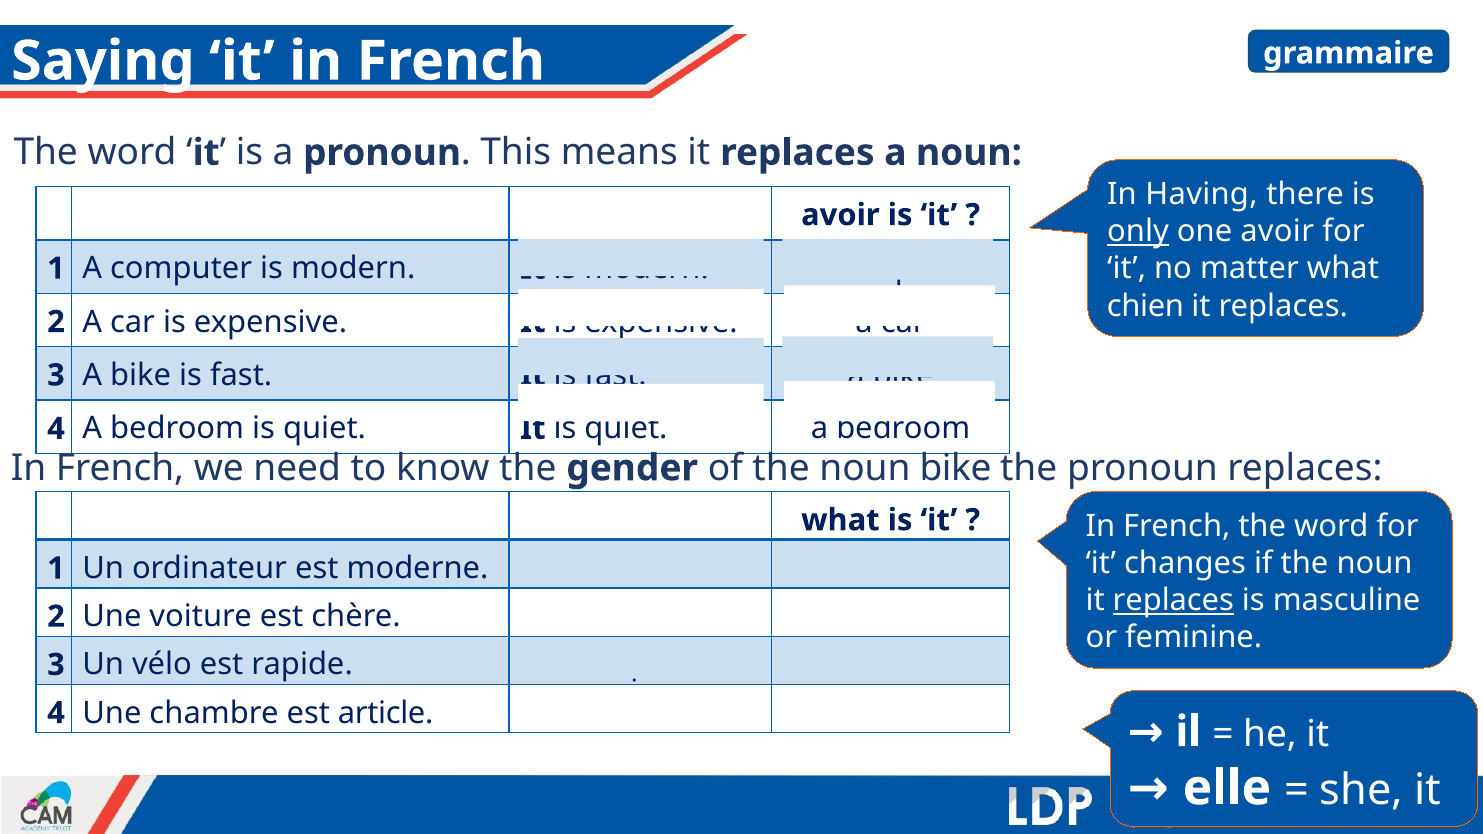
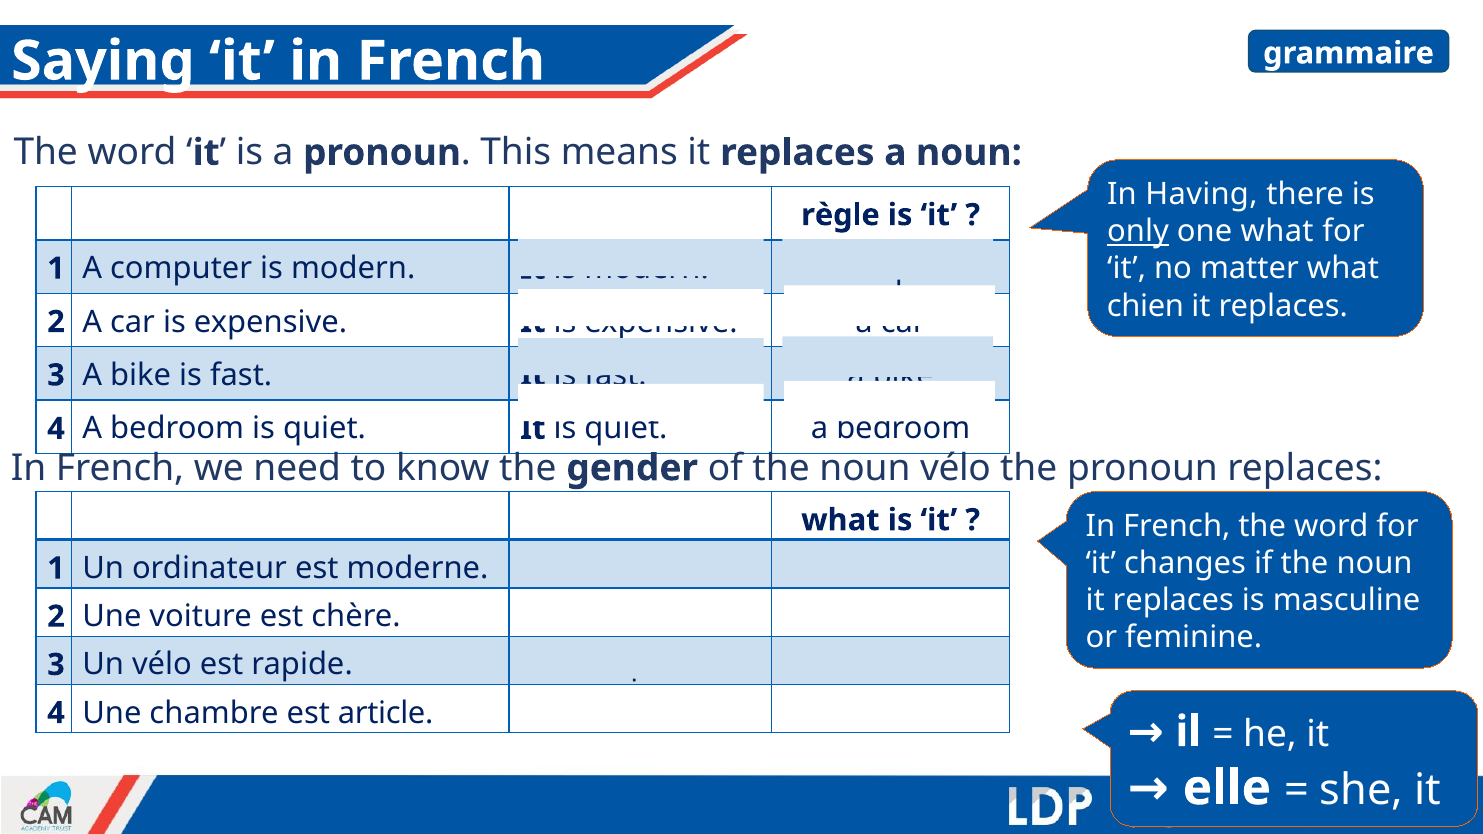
avoir at (840, 215): avoir -> règle
one avoir: avoir -> what
noun bike: bike -> vélo
replaces at (1173, 601) underline: present -> none
